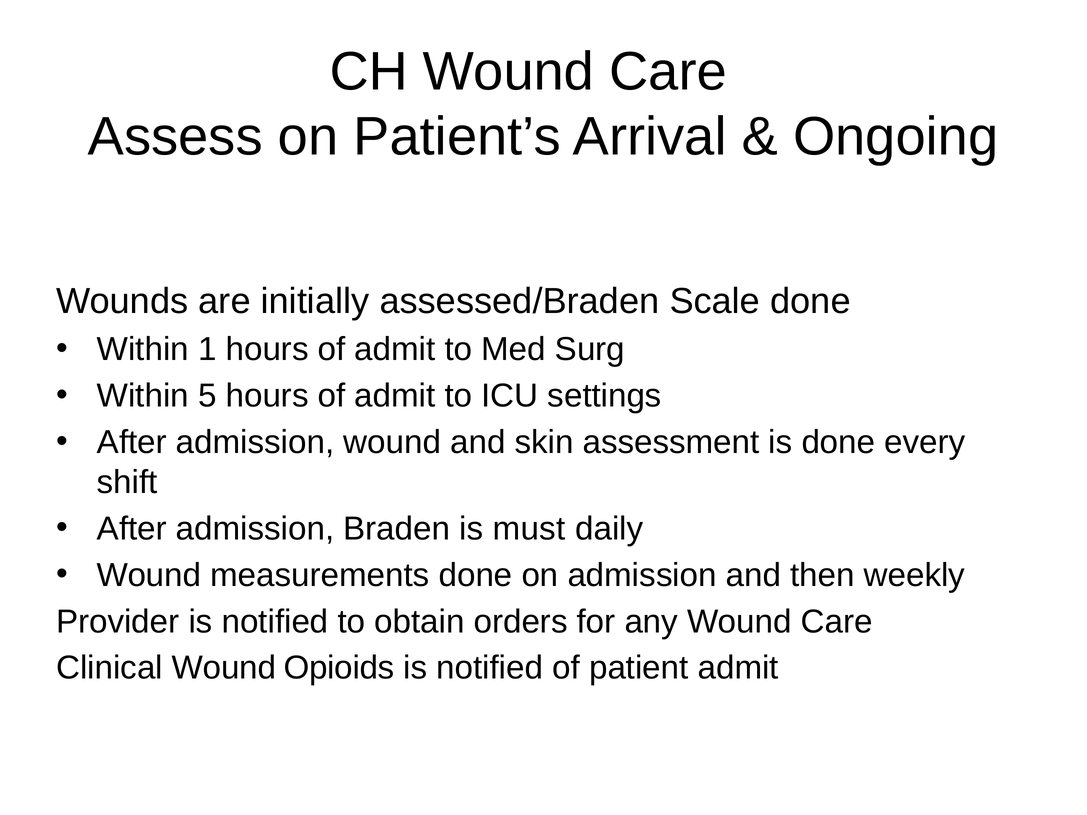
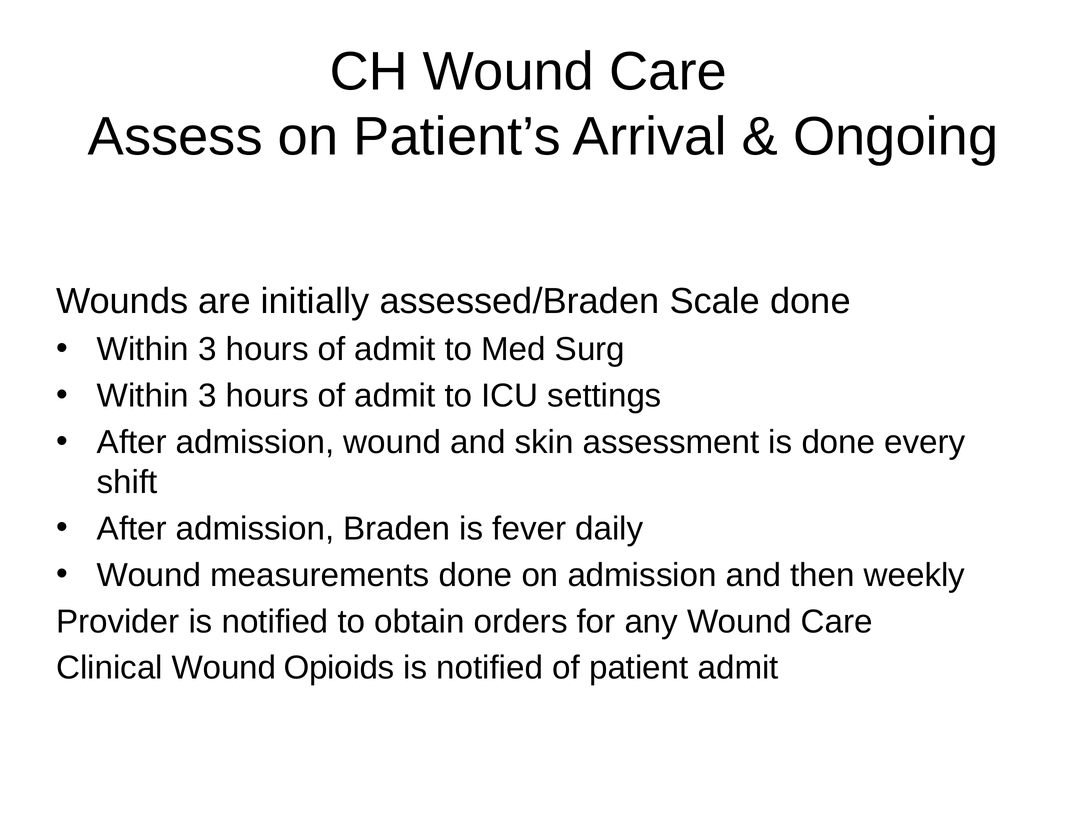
1 at (207, 350): 1 -> 3
5 at (207, 396): 5 -> 3
must: must -> fever
